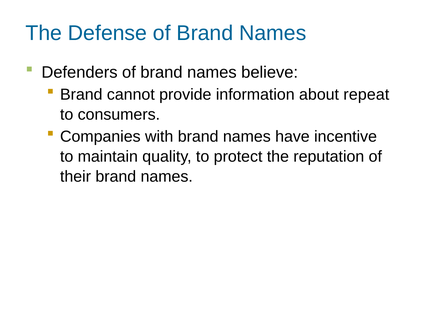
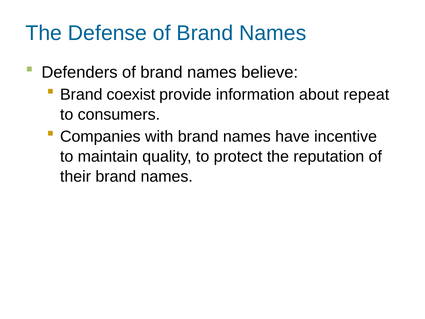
cannot: cannot -> coexist
